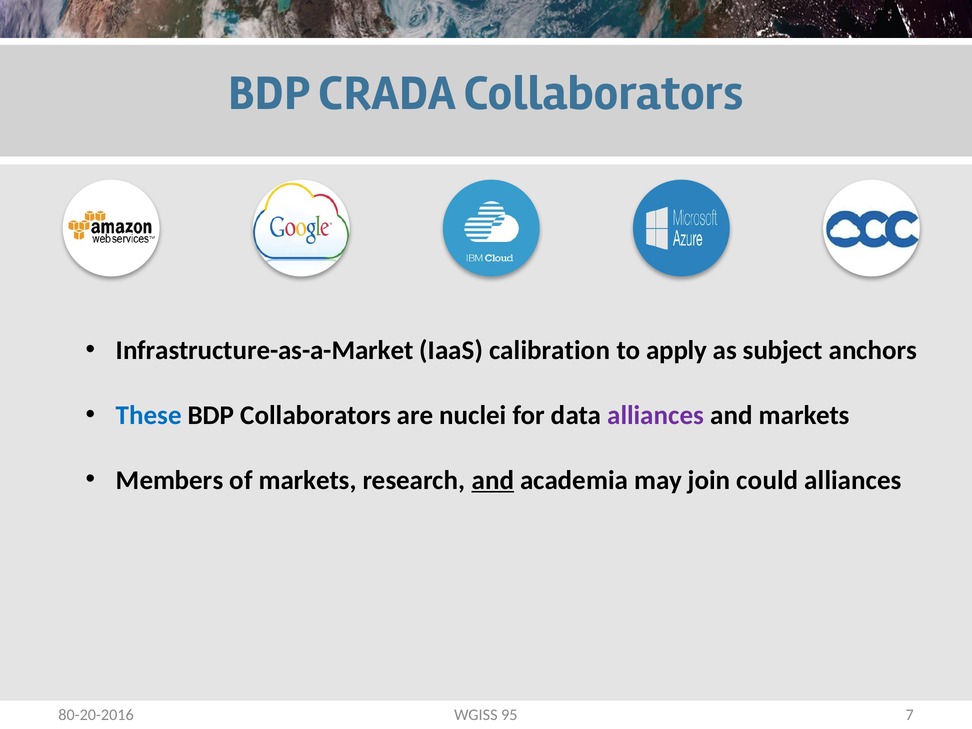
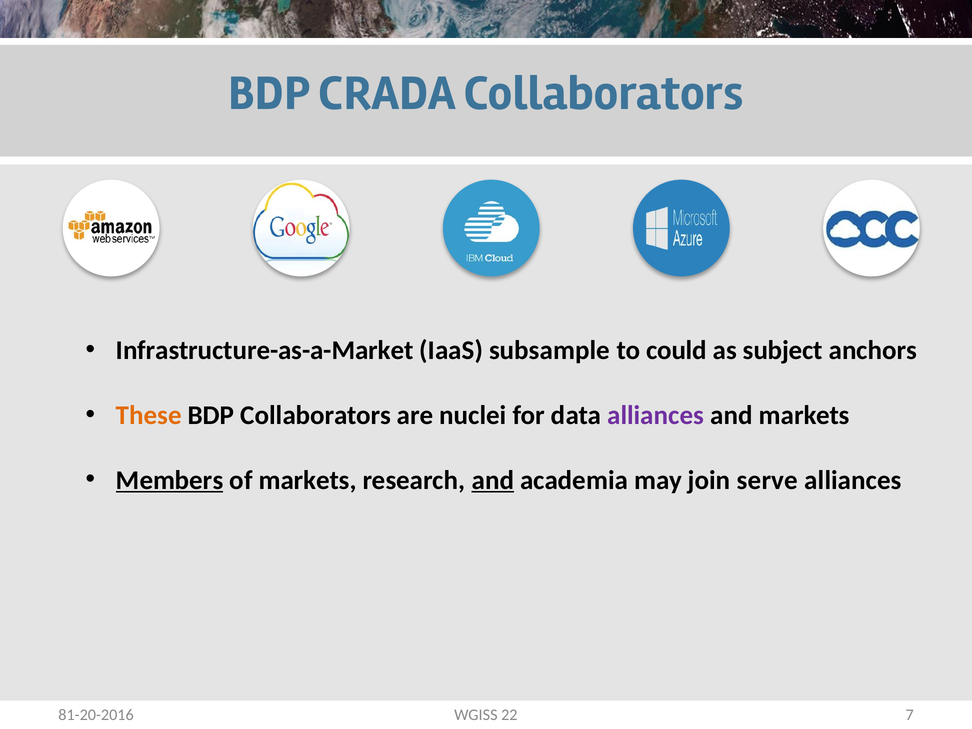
calibration: calibration -> subsample
apply: apply -> could
These colour: blue -> orange
Members underline: none -> present
could: could -> serve
95: 95 -> 22
80-20-2016: 80-20-2016 -> 81-20-2016
